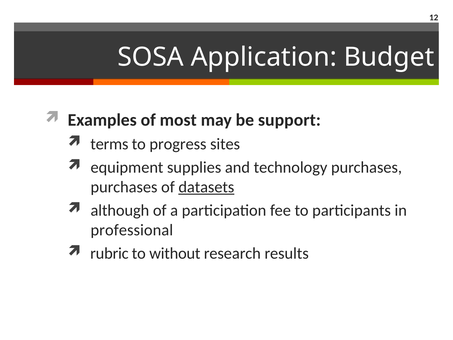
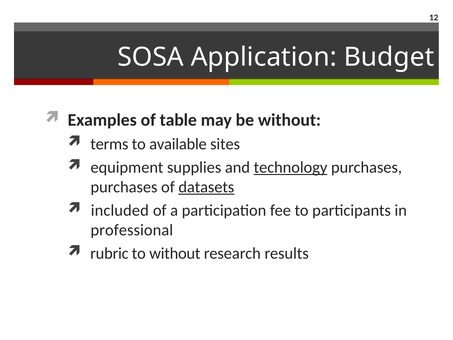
most: most -> table
be support: support -> without
progress: progress -> available
technology underline: none -> present
although: although -> included
